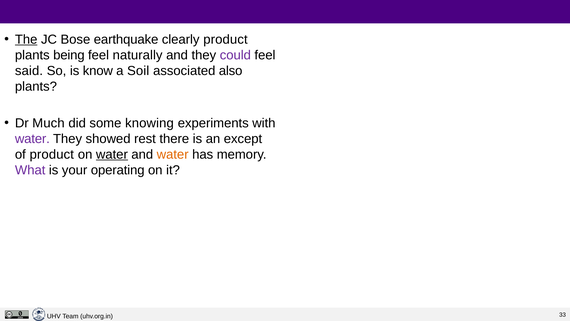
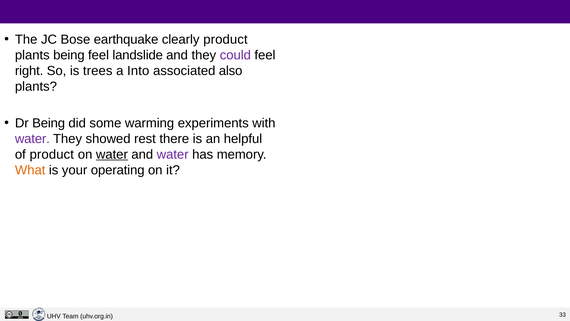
The underline: present -> none
naturally: naturally -> landslide
said: said -> right
know: know -> trees
Soil: Soil -> Into
Dr Much: Much -> Being
knowing: knowing -> warming
except: except -> helpful
water at (173, 154) colour: orange -> purple
What colour: purple -> orange
